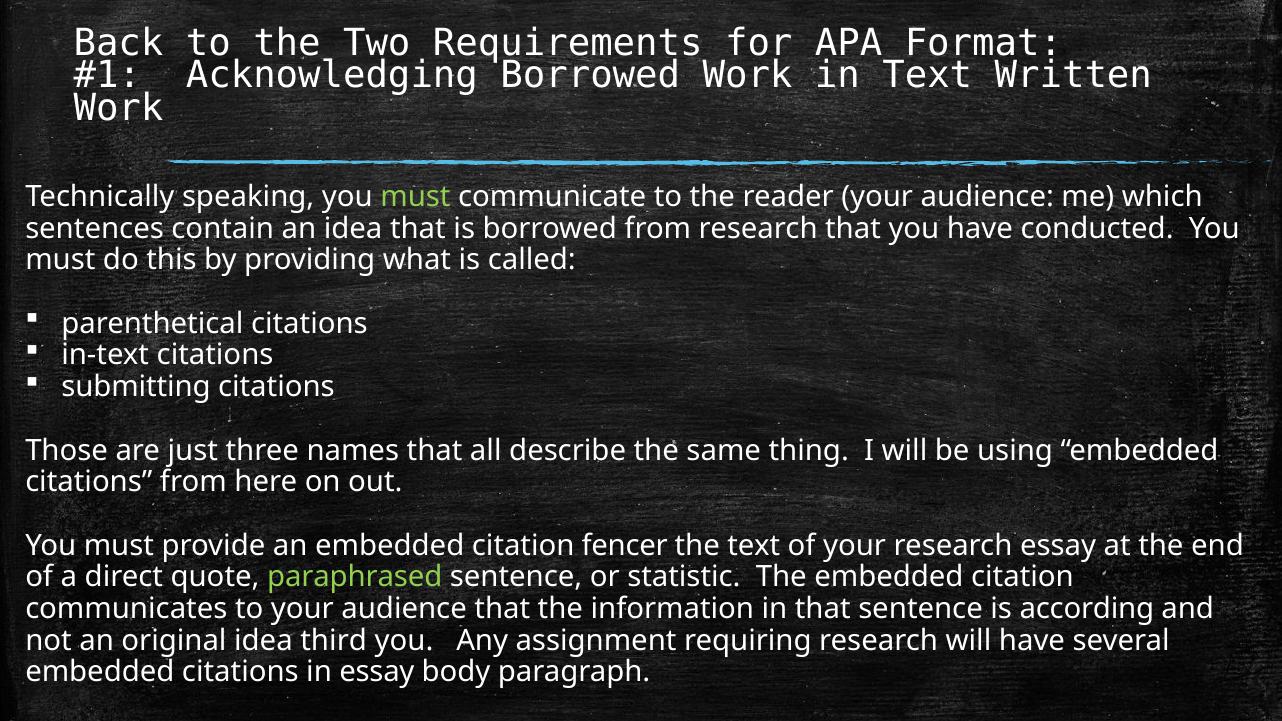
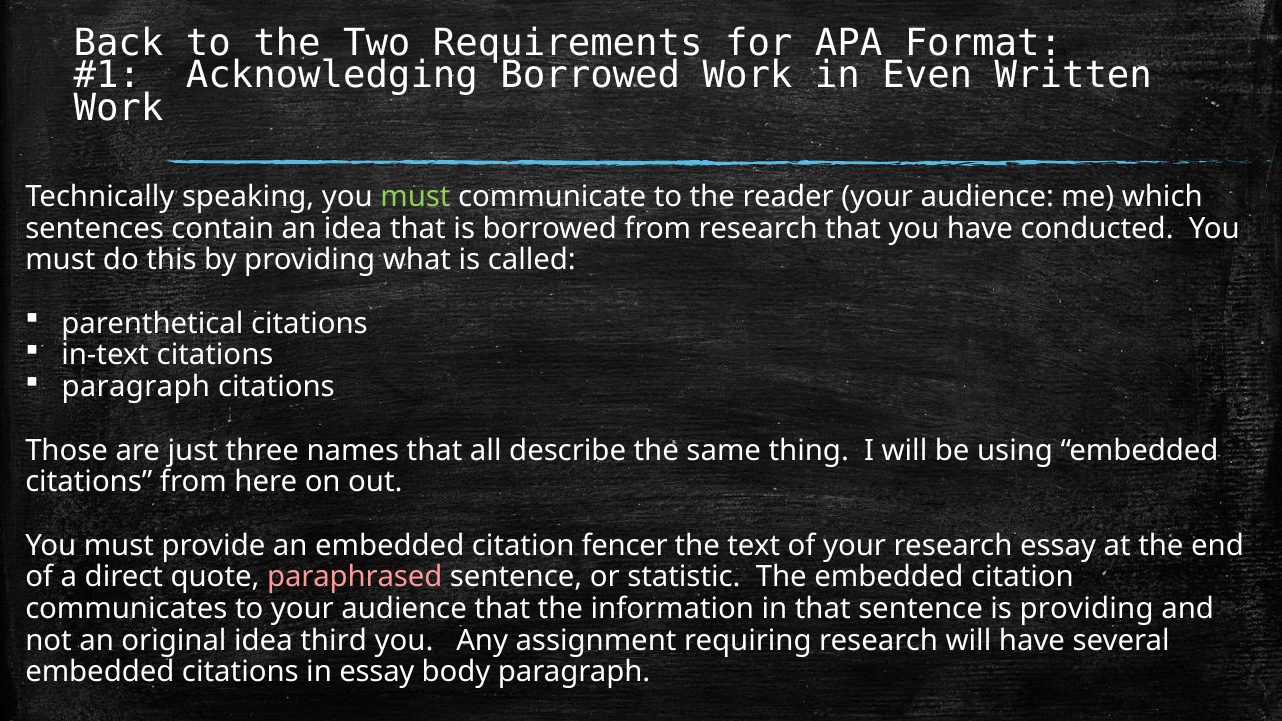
in Text: Text -> Even
submitting at (136, 387): submitting -> paragraph
paraphrased colour: light green -> pink
is according: according -> providing
